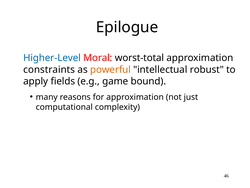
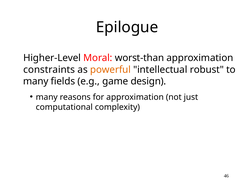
Higher-Level colour: blue -> black
worst-total: worst-total -> worst-than
apply at (36, 81): apply -> many
bound: bound -> design
